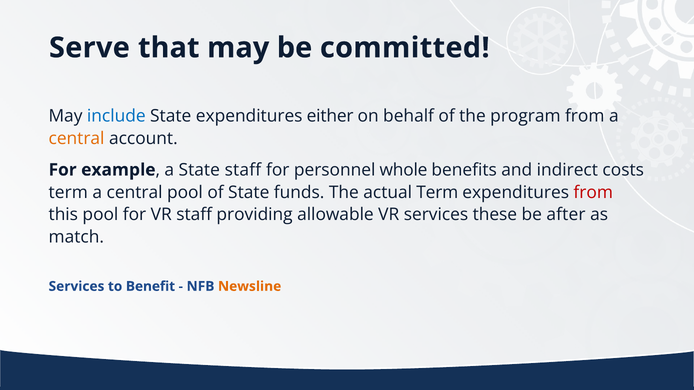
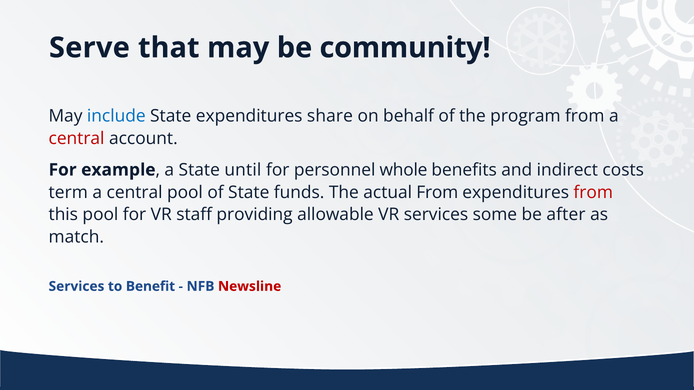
committed: committed -> community
either: either -> share
central at (77, 139) colour: orange -> red
State staff: staff -> until
actual Term: Term -> From
these: these -> some
Newsline colour: orange -> red
